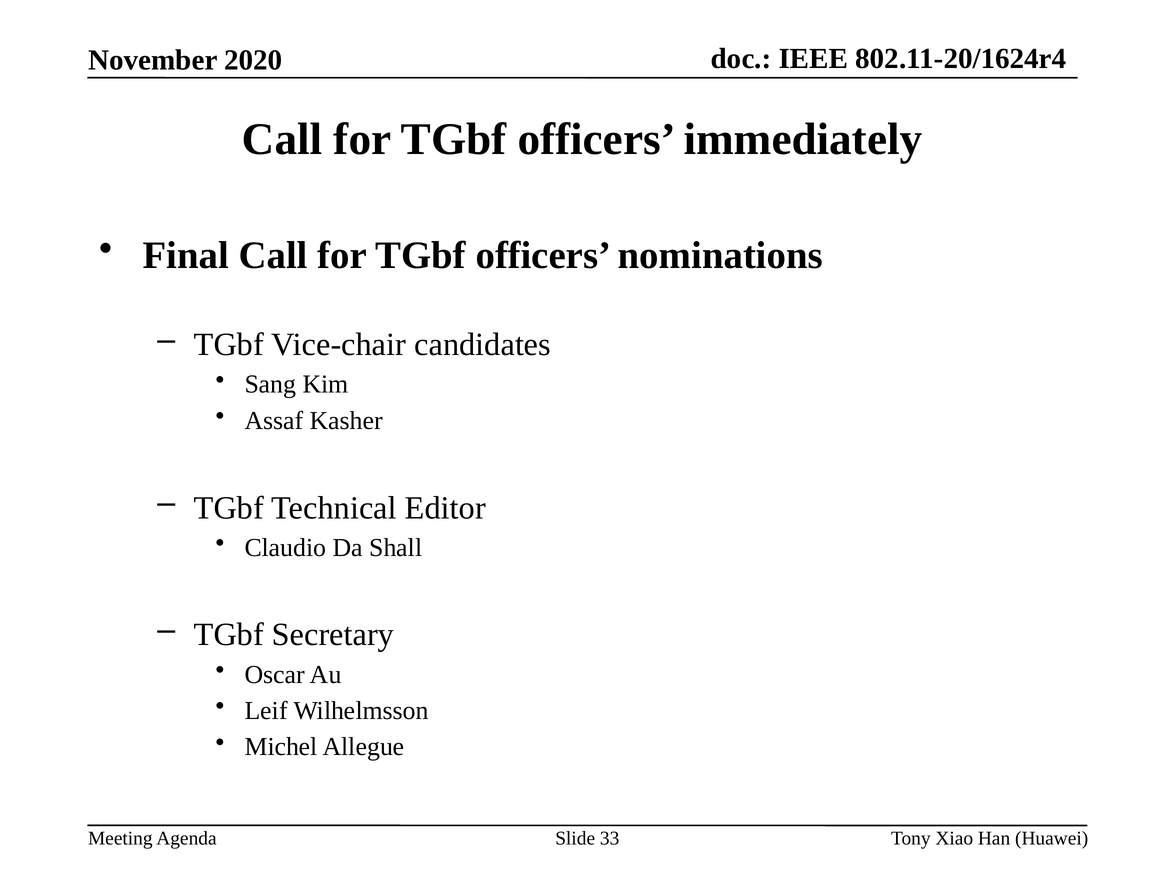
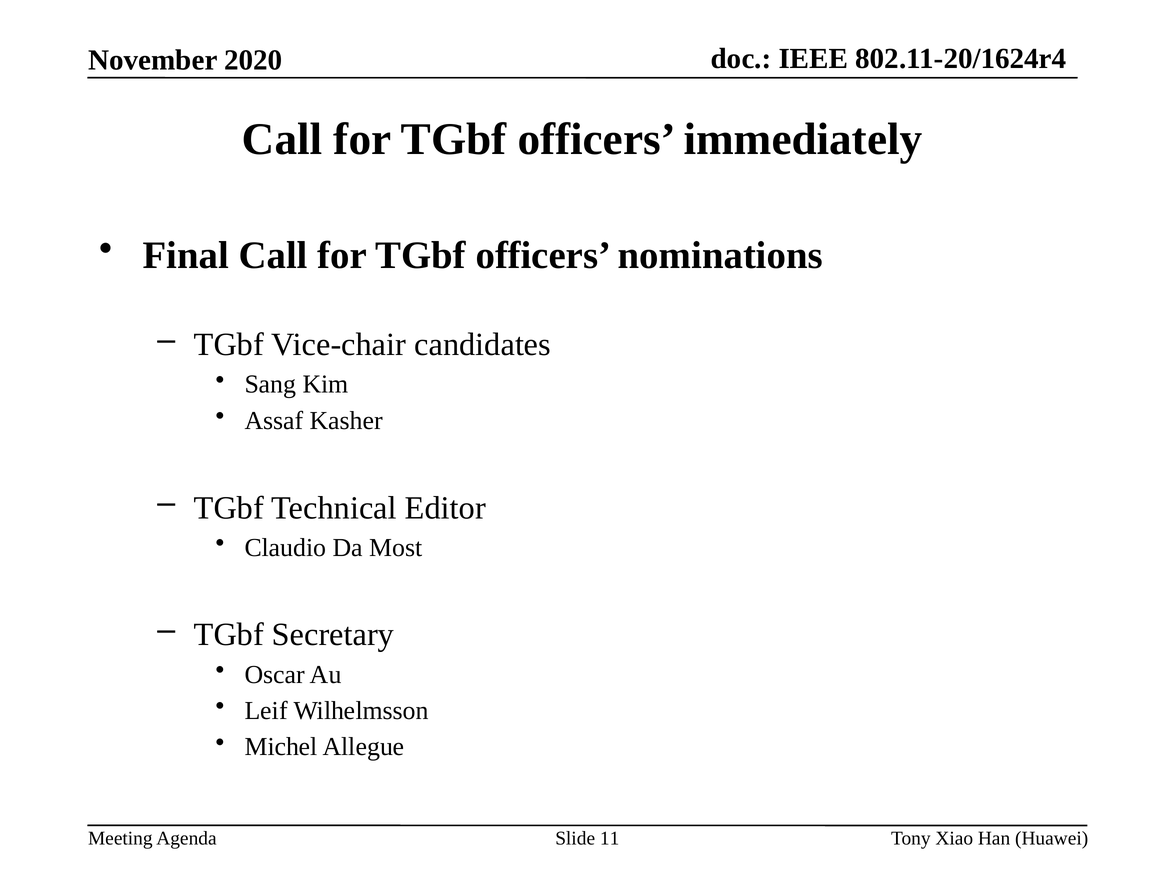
Shall: Shall -> Most
33: 33 -> 11
